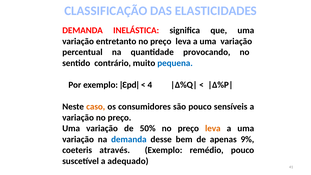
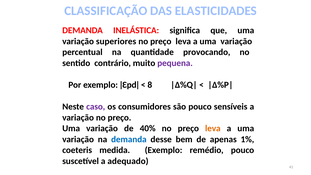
entretanto: entretanto -> superiores
pequena colour: blue -> purple
4: 4 -> 8
caso colour: orange -> purple
50%: 50% -> 40%
9%: 9% -> 1%
através: através -> medida
